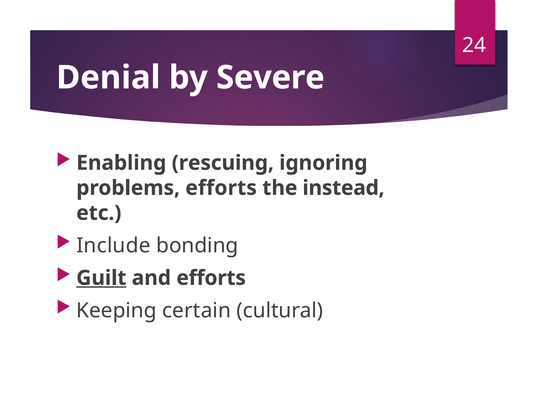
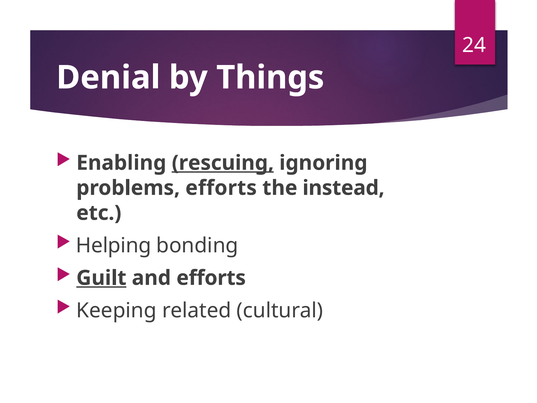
Severe: Severe -> Things
rescuing underline: none -> present
Include: Include -> Helping
certain: certain -> related
